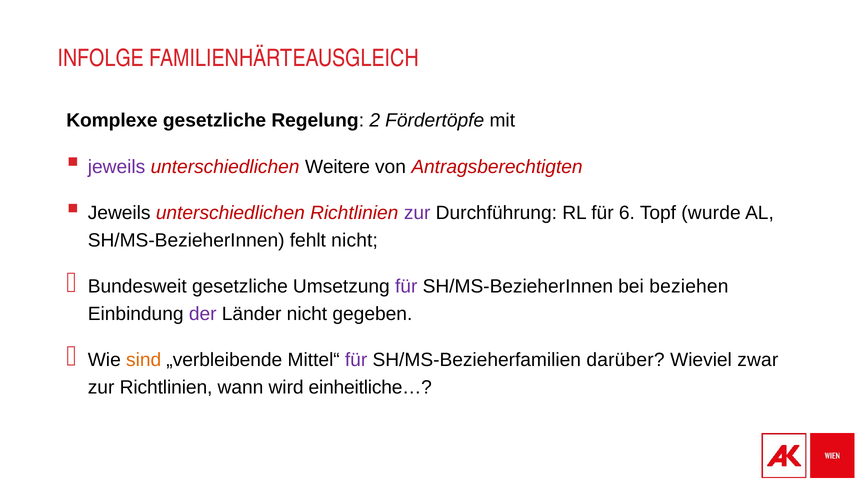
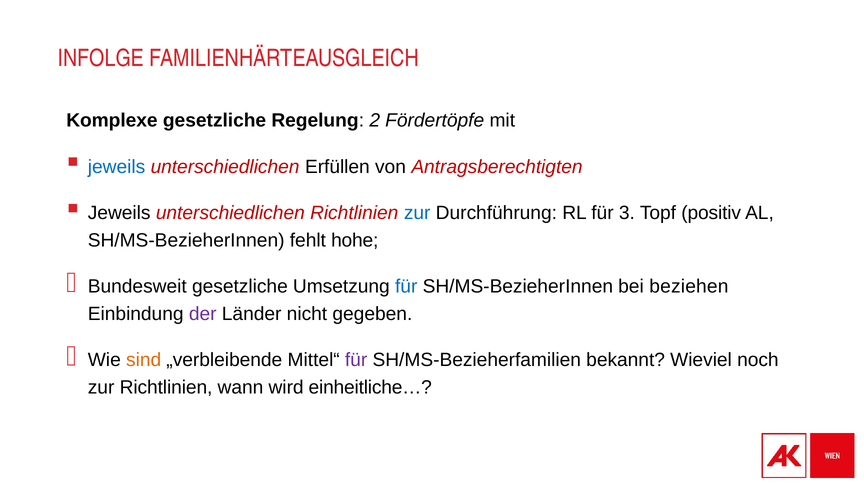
jeweils at (117, 167) colour: purple -> blue
Weitere: Weitere -> Erfüllen
zur at (417, 213) colour: purple -> blue
6: 6 -> 3
wurde: wurde -> positiv
fehlt nicht: nicht -> hohe
für at (406, 287) colour: purple -> blue
darüber: darüber -> bekannt
zwar: zwar -> noch
